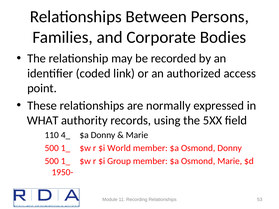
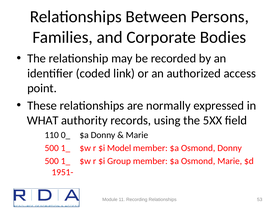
4_: 4_ -> 0_
World: World -> Model
1950-: 1950- -> 1951-
